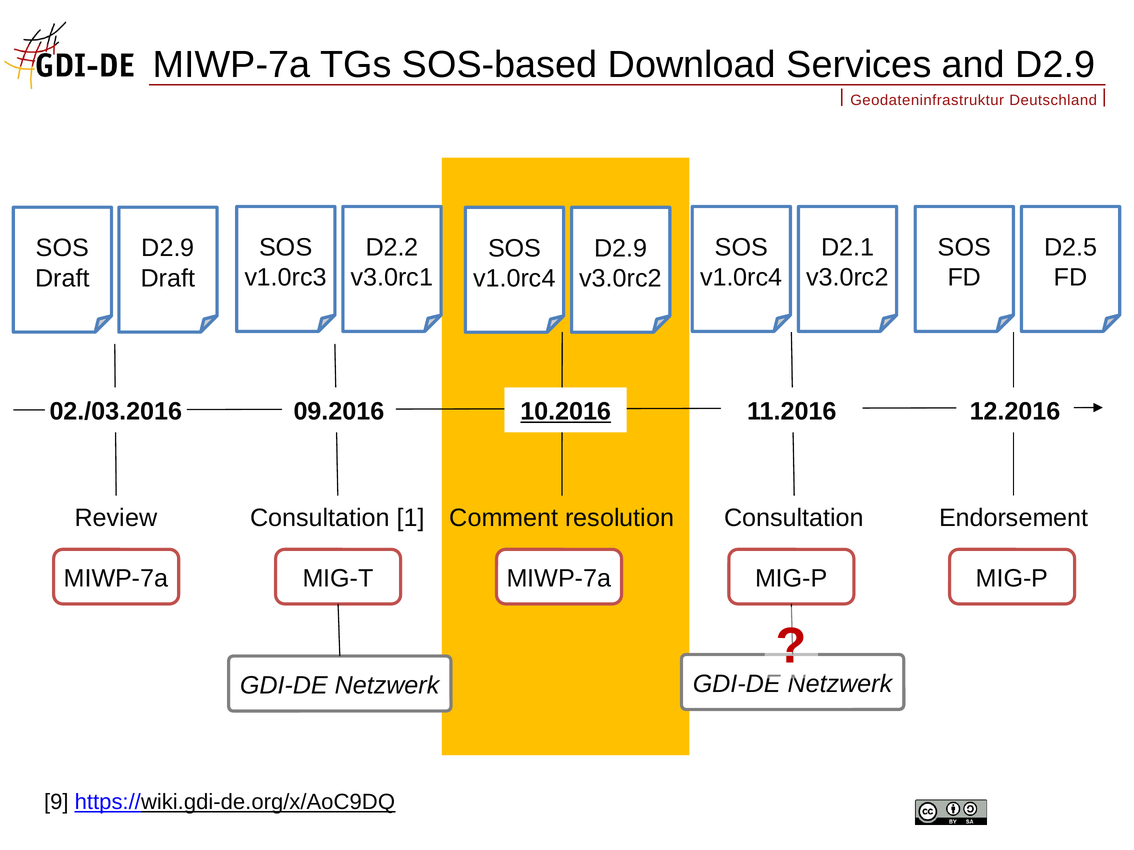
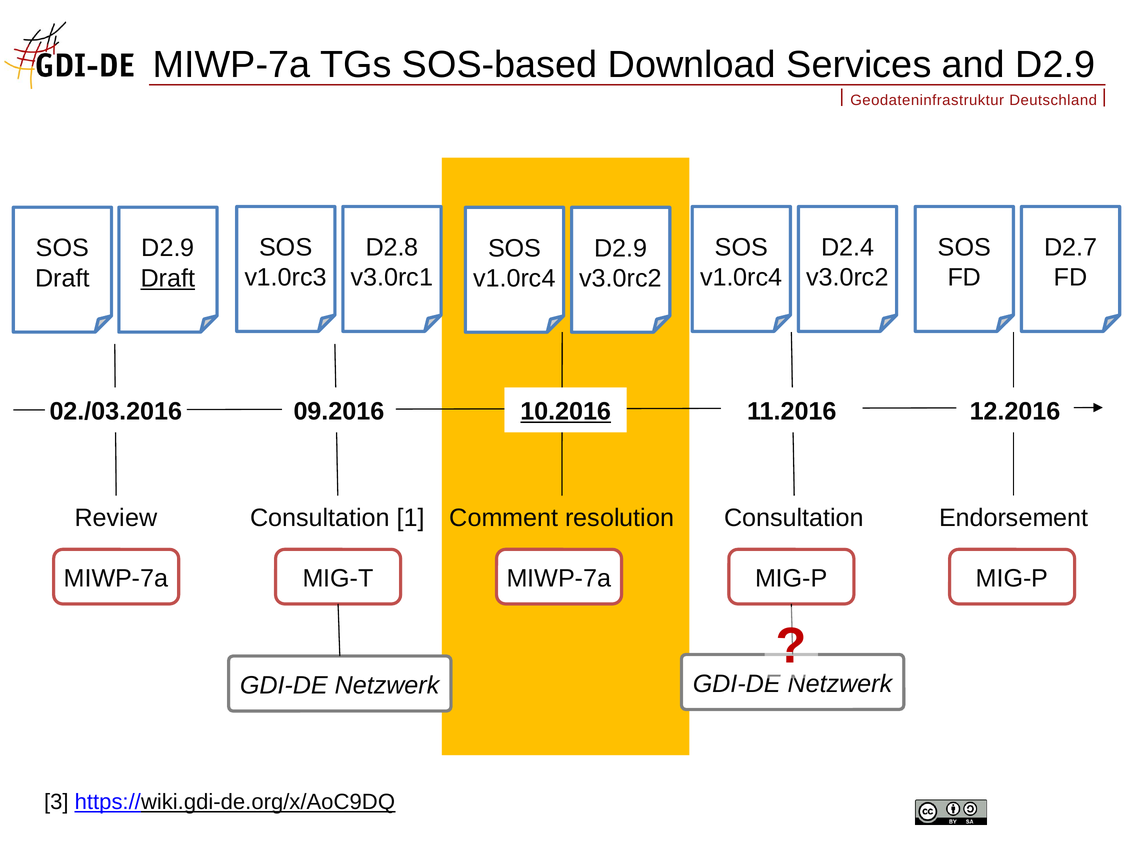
D2.2: D2.2 -> D2.8
D2.1: D2.1 -> D2.4
D2.5: D2.5 -> D2.7
Draft at (168, 278) underline: none -> present
9: 9 -> 3
